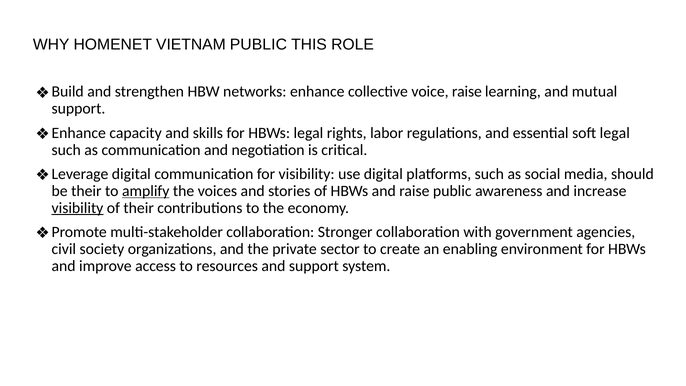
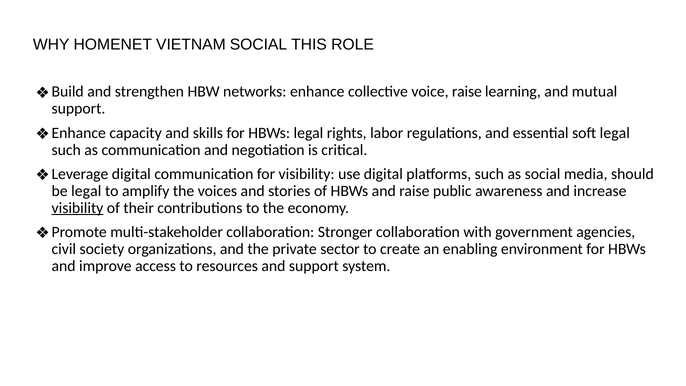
VIETNAM PUBLIC: PUBLIC -> SOCIAL
be their: their -> legal
amplify underline: present -> none
